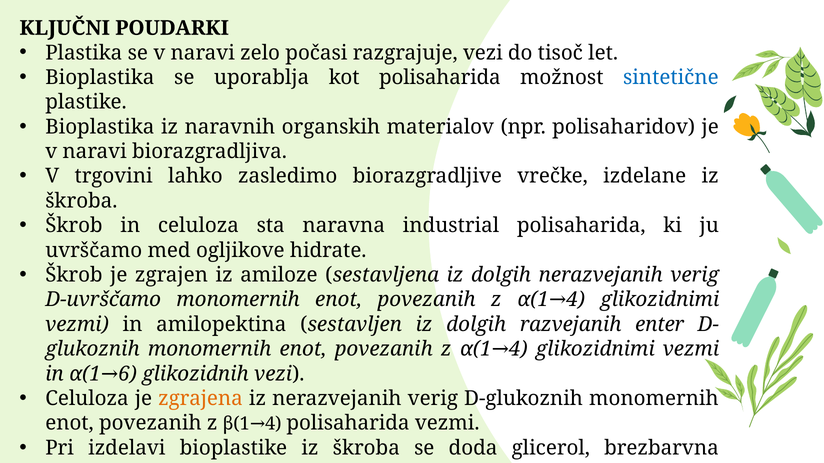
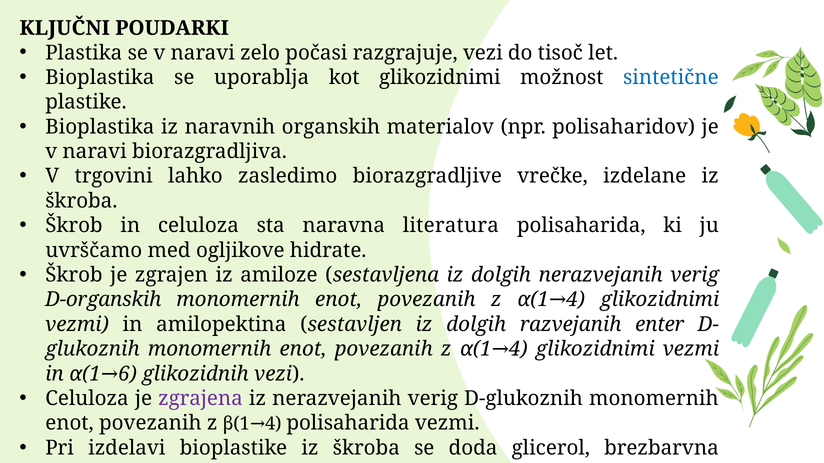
kot polisaharida: polisaharida -> glikozidnimi
industrial: industrial -> literatura
D-uvrščamo: D-uvrščamo -> D-organskih
zgrajena colour: orange -> purple
